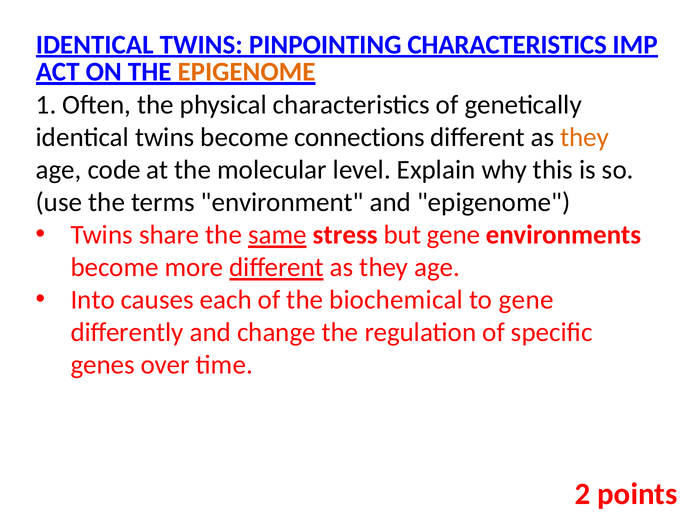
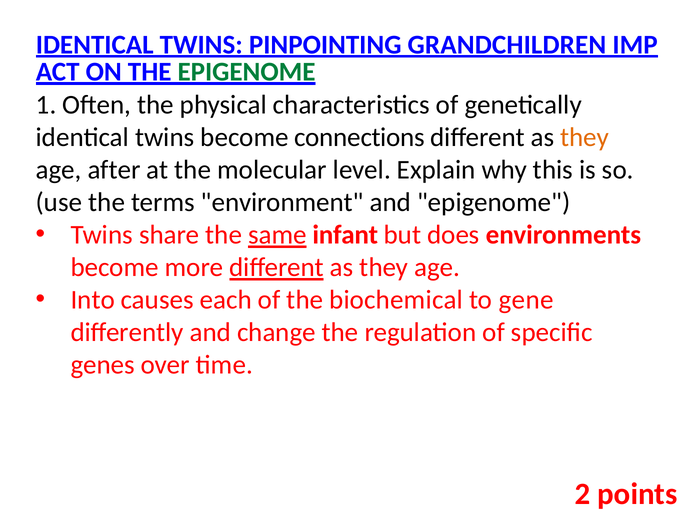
PINPOINTING CHARACTERISTICS: CHARACTERISTICS -> GRANDCHILDREN
EPIGENOME at (247, 72) colour: orange -> green
code: code -> after
stress: stress -> infant
but gene: gene -> does
